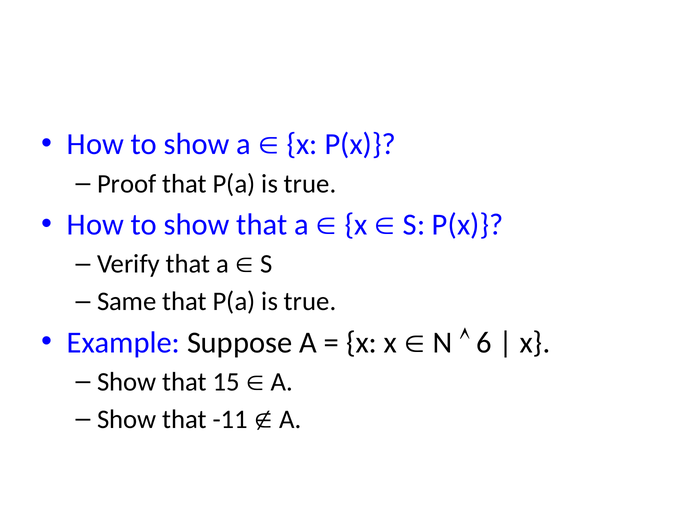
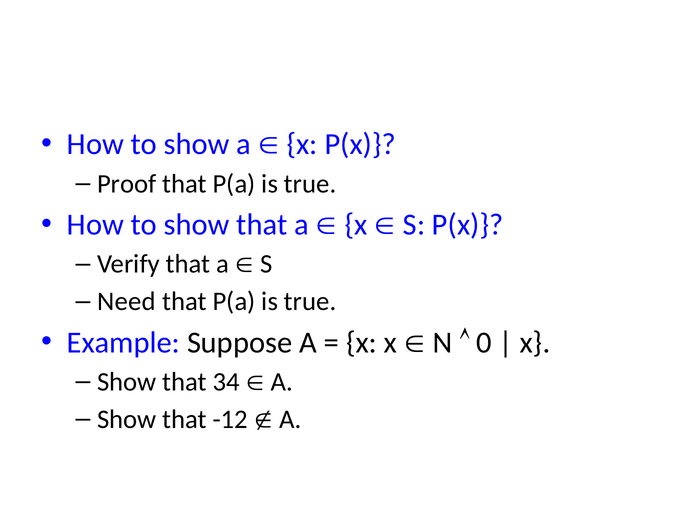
Same: Same -> Need
6: 6 -> 0
15: 15 -> 34
-11: -11 -> -12
